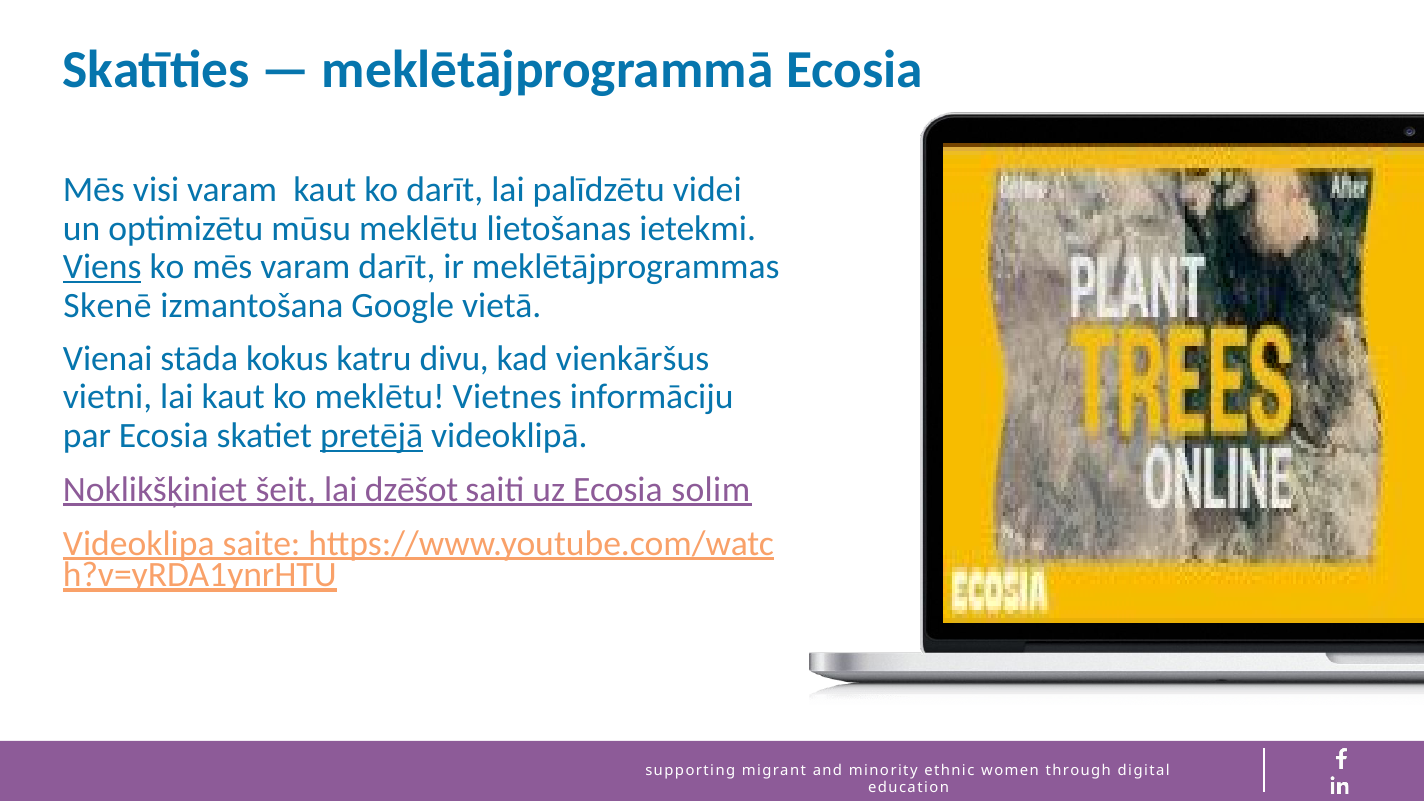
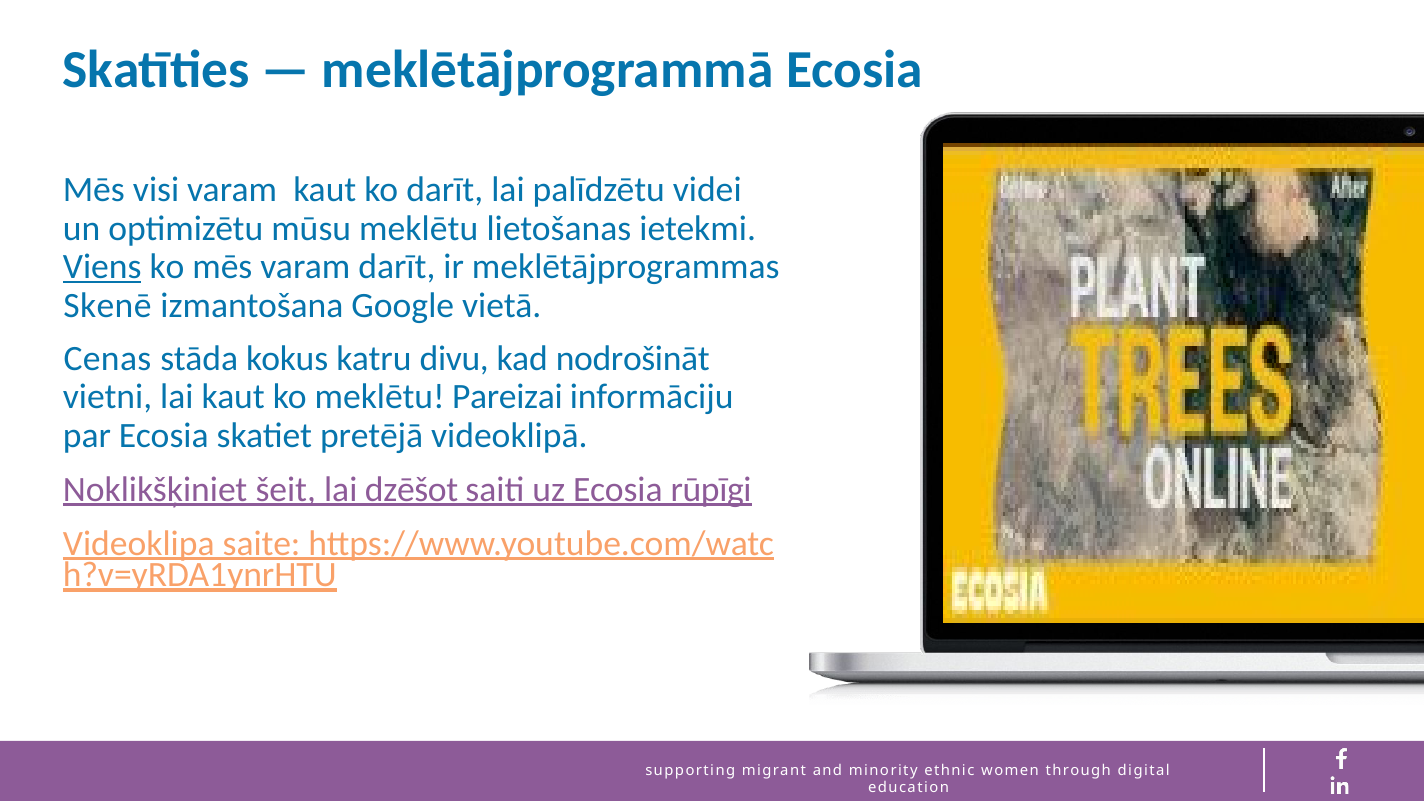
Vienai: Vienai -> Cenas
vienkāršus: vienkāršus -> nodrošināt
Vietnes: Vietnes -> Pareizai
pretējā underline: present -> none
solim: solim -> rūpīgi
